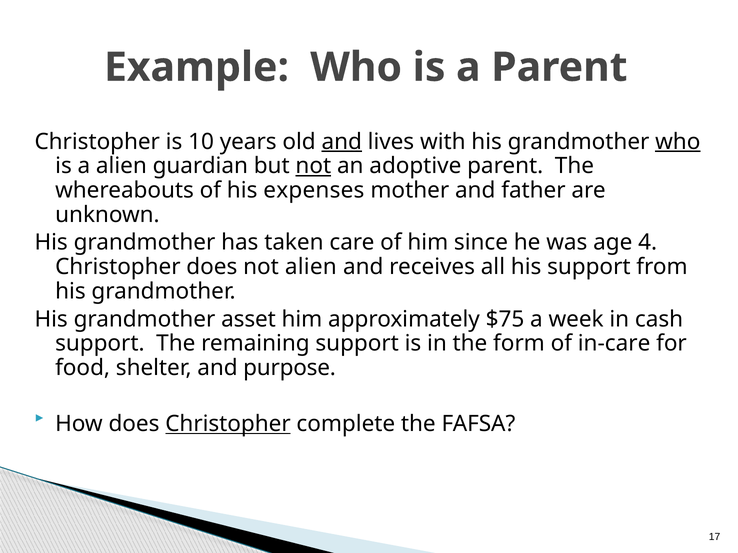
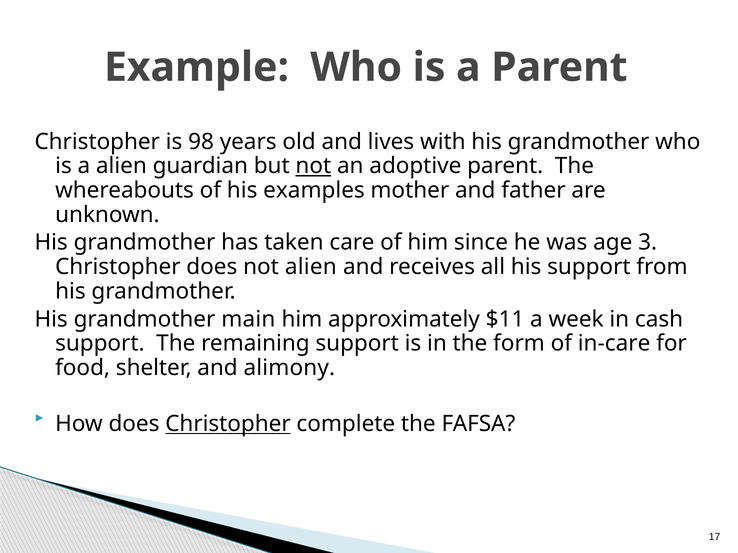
10: 10 -> 98
and at (342, 142) underline: present -> none
who at (678, 142) underline: present -> none
expenses: expenses -> examples
4: 4 -> 3
asset: asset -> main
$75: $75 -> $11
purpose: purpose -> alimony
